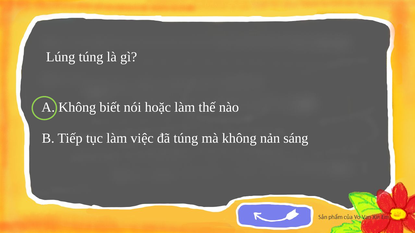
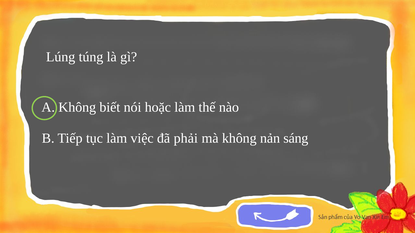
đã túng: túng -> phải
